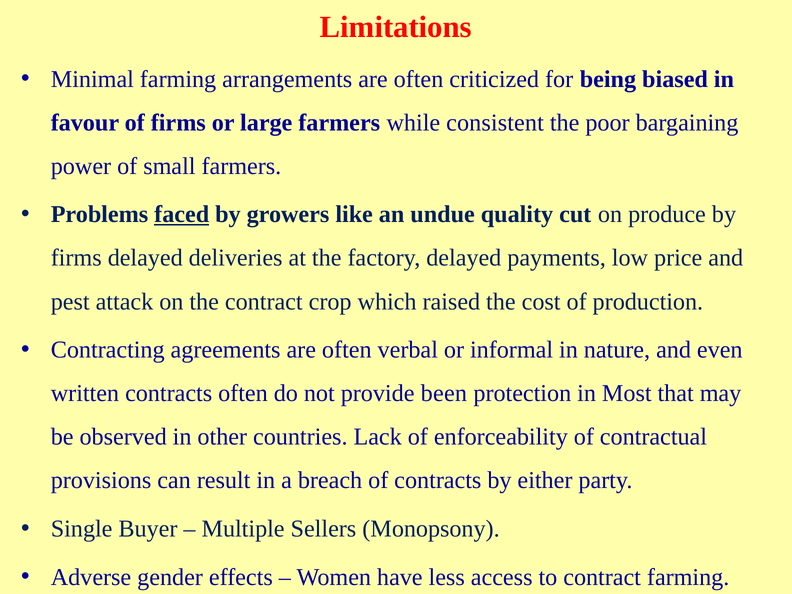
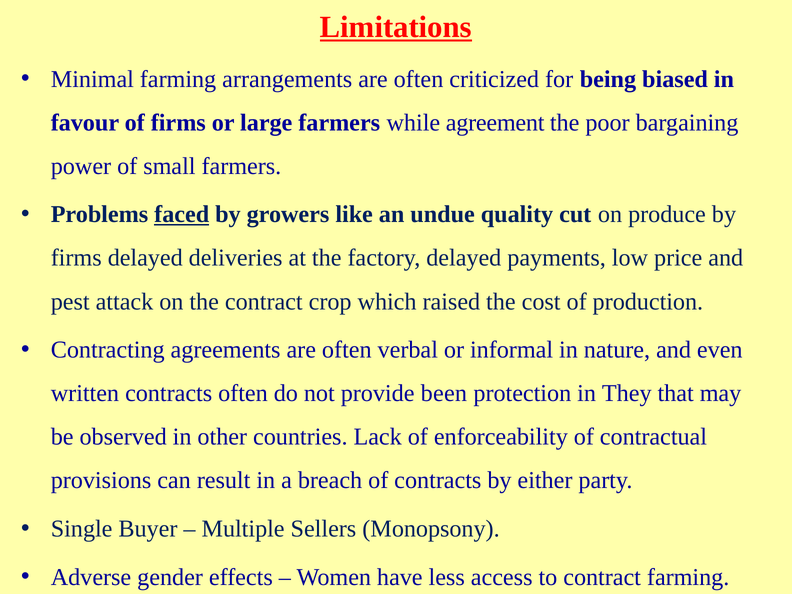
Limitations underline: none -> present
consistent: consistent -> agreement
Most: Most -> They
